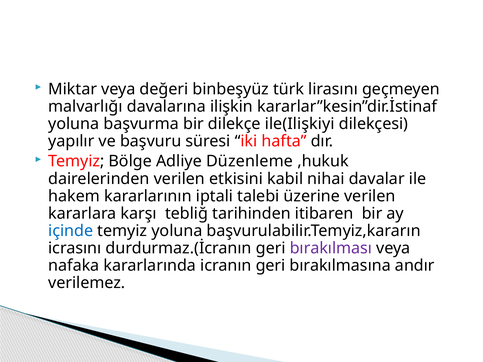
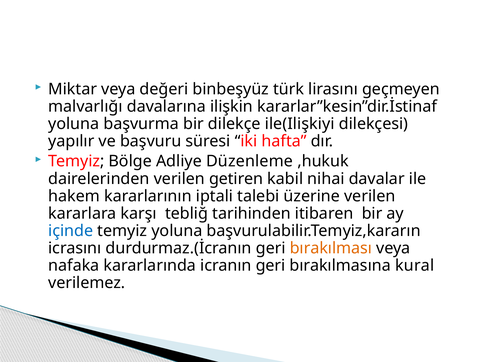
etkisini: etkisini -> getiren
bırakılması colour: purple -> orange
andır: andır -> kural
